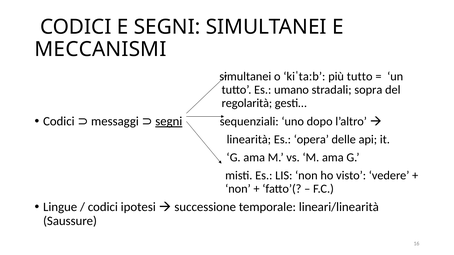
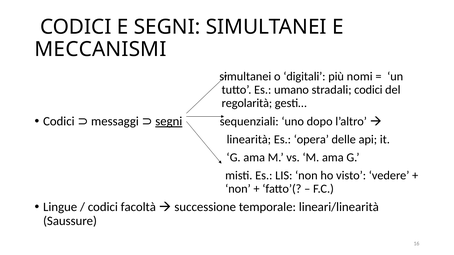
kiˈtaːb: kiˈtaːb -> digitali
più tutto: tutto -> nomi
stradali sopra: sopra -> codici
ipotesi: ipotesi -> facoltà
